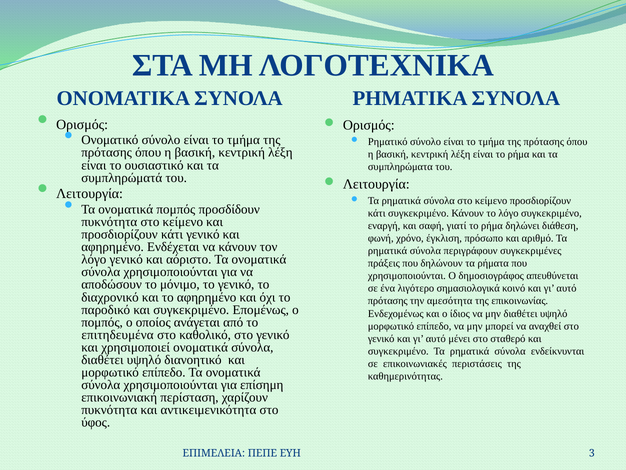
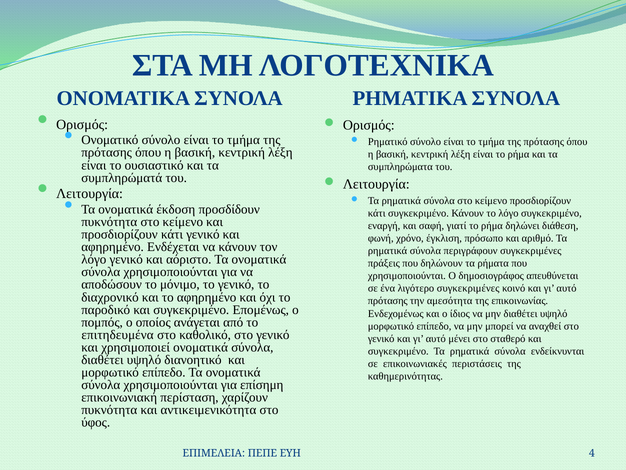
ονοματικά πομπός: πομπός -> έκδοση
λιγότερο σημασιολογικά: σημασιολογικά -> συγκεκριμένες
3: 3 -> 4
